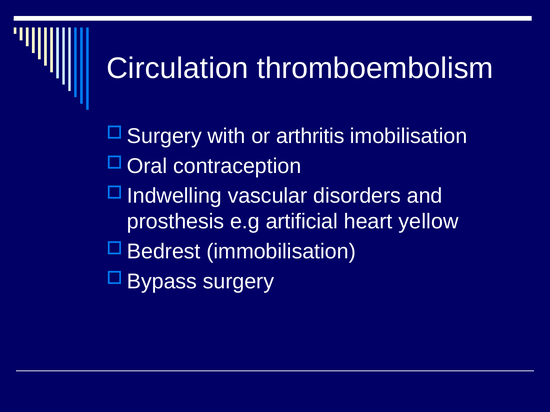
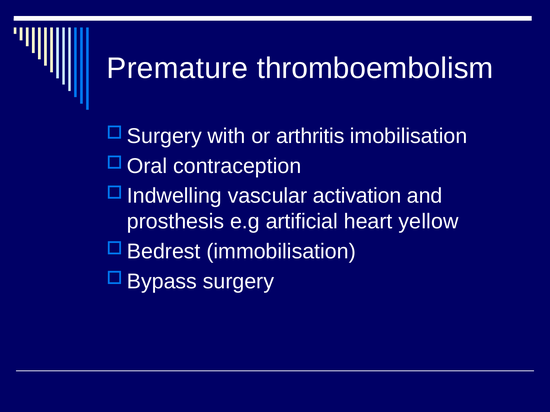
Circulation: Circulation -> Premature
disorders: disorders -> activation
